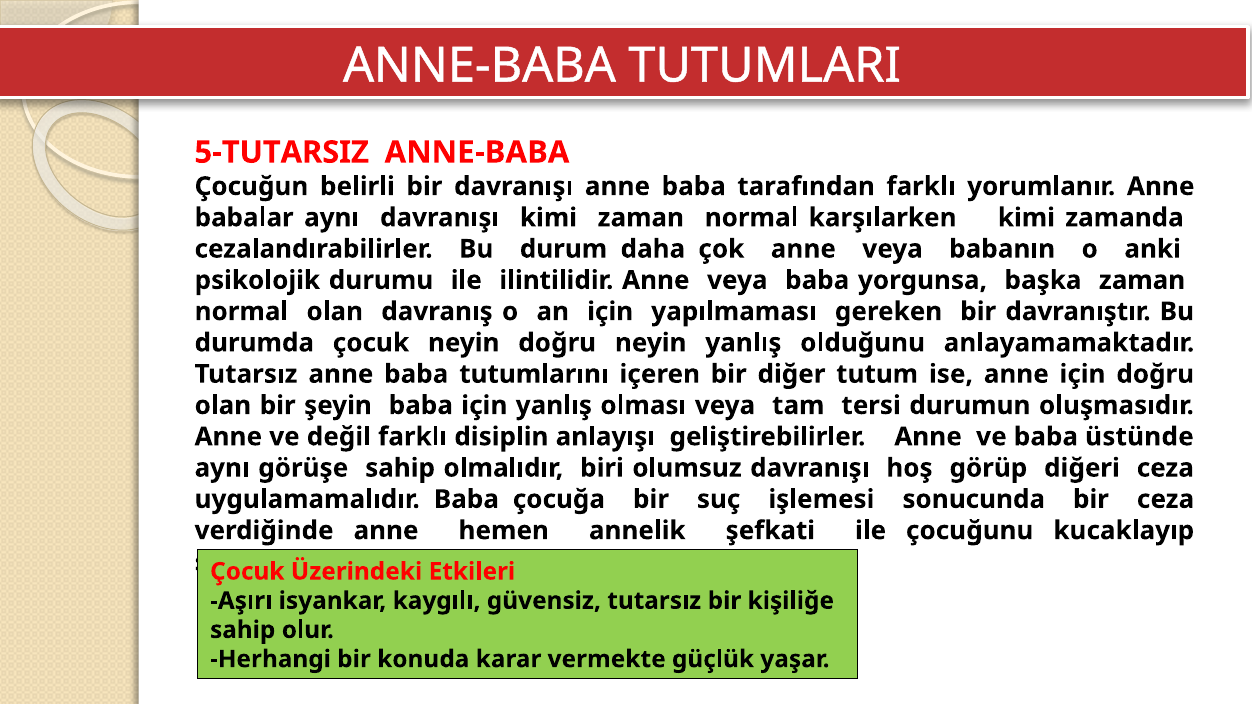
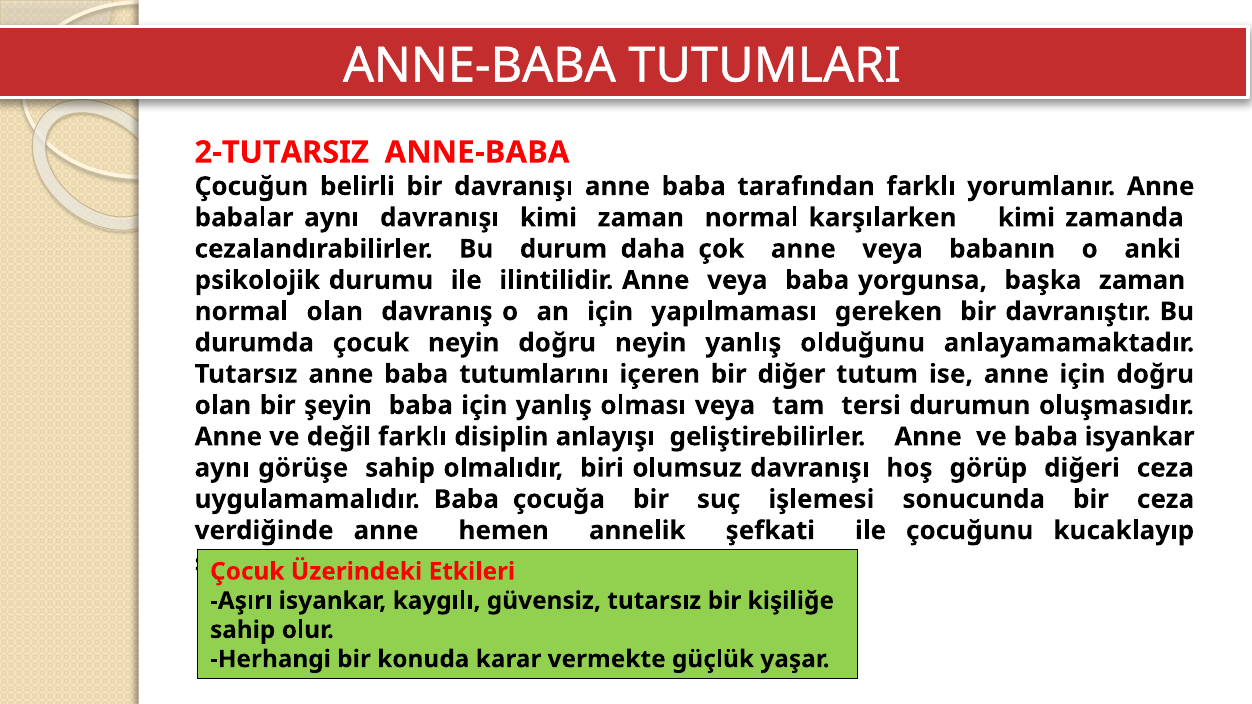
5-TUTARSIZ: 5-TUTARSIZ -> 2-TUTARSIZ
baba üstünde: üstünde -> isyankar
